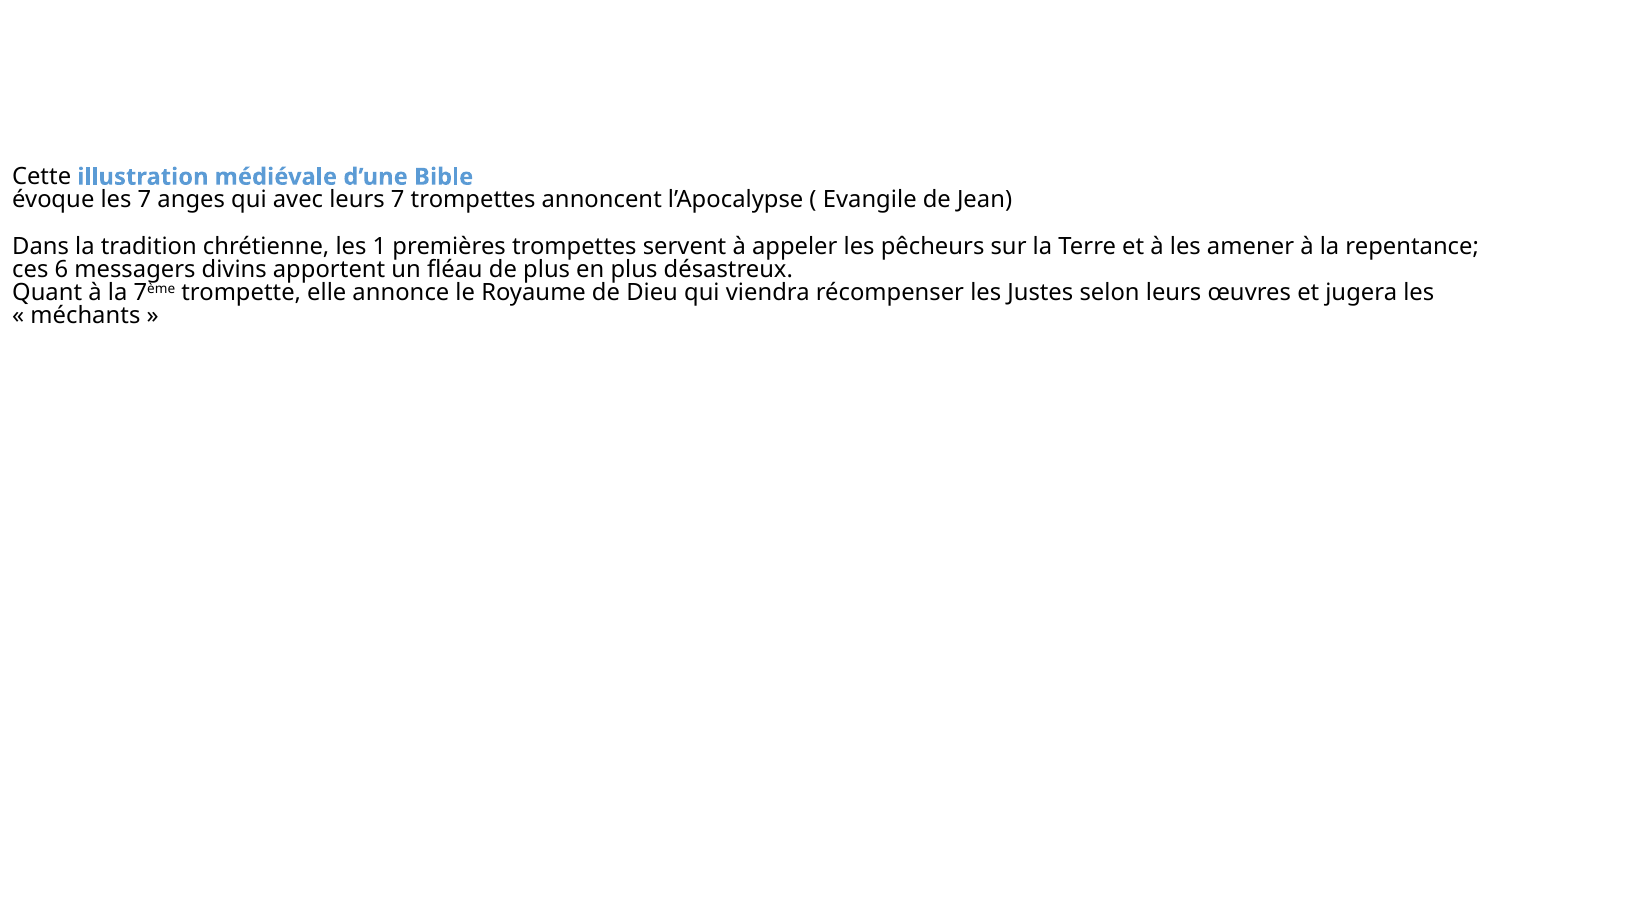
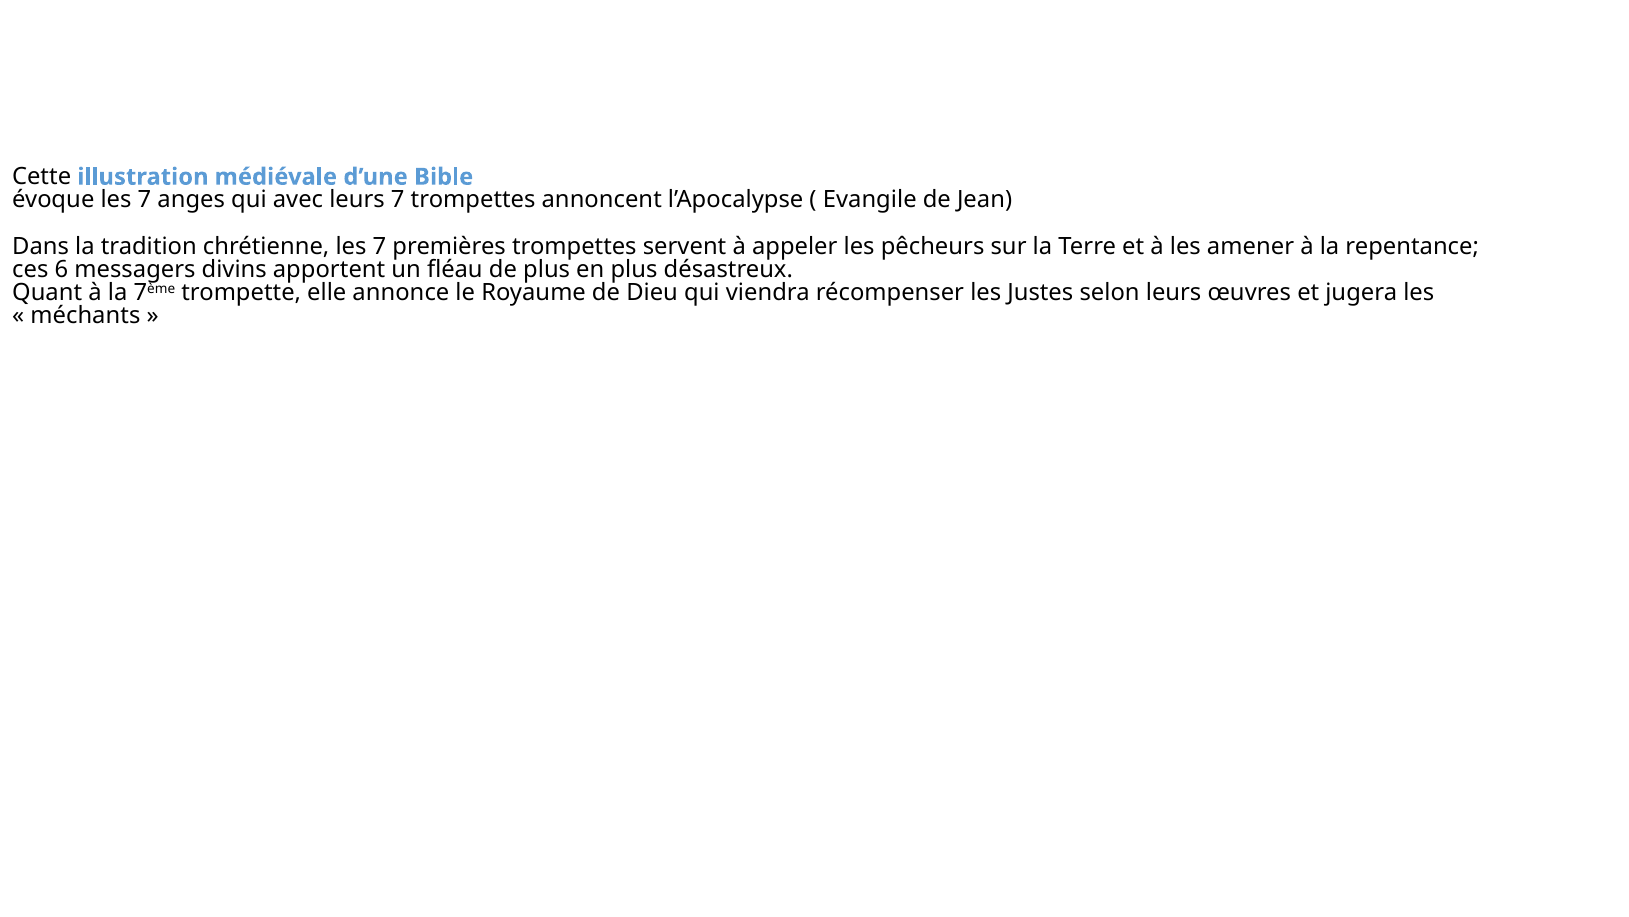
chrétienne les 1: 1 -> 7
